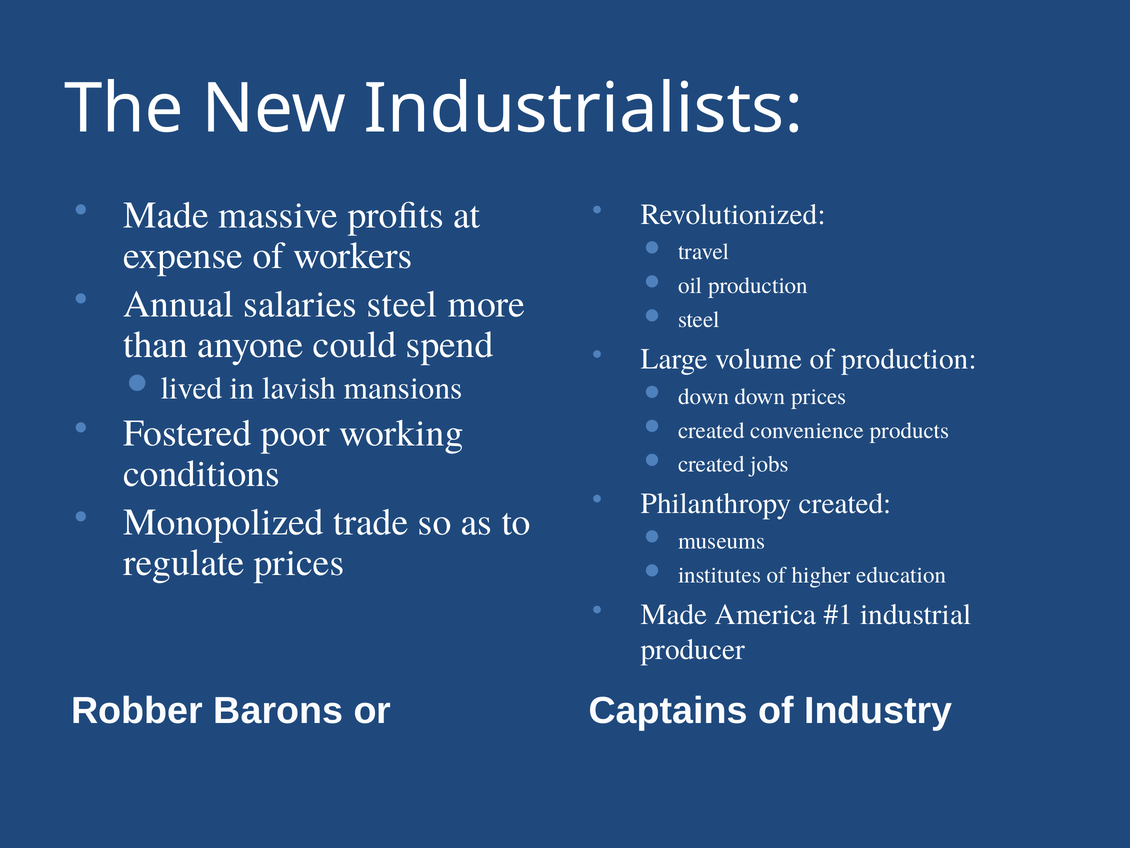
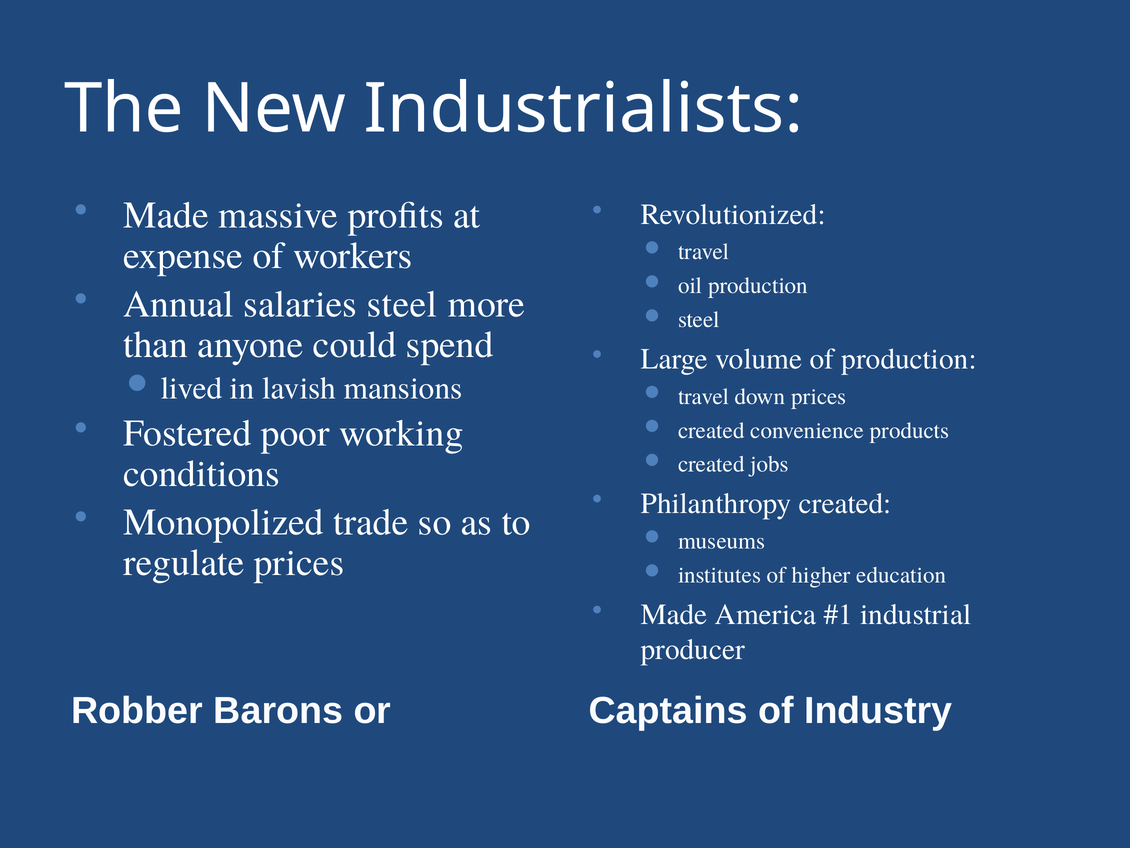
down at (704, 396): down -> travel
